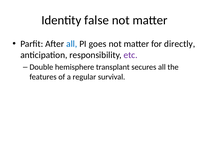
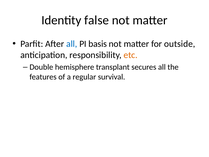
goes: goes -> basis
directly: directly -> outside
etc colour: purple -> orange
